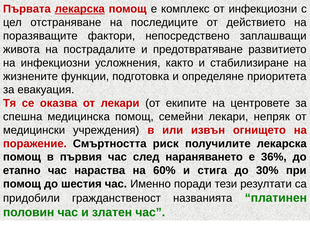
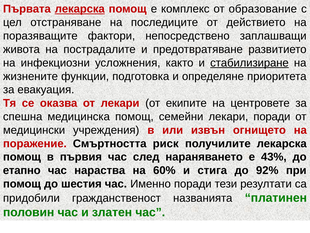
от инфекциозни: инфекциозни -> образование
стабилизиране underline: none -> present
лекари непряк: непряк -> поради
36%: 36% -> 43%
30%: 30% -> 92%
